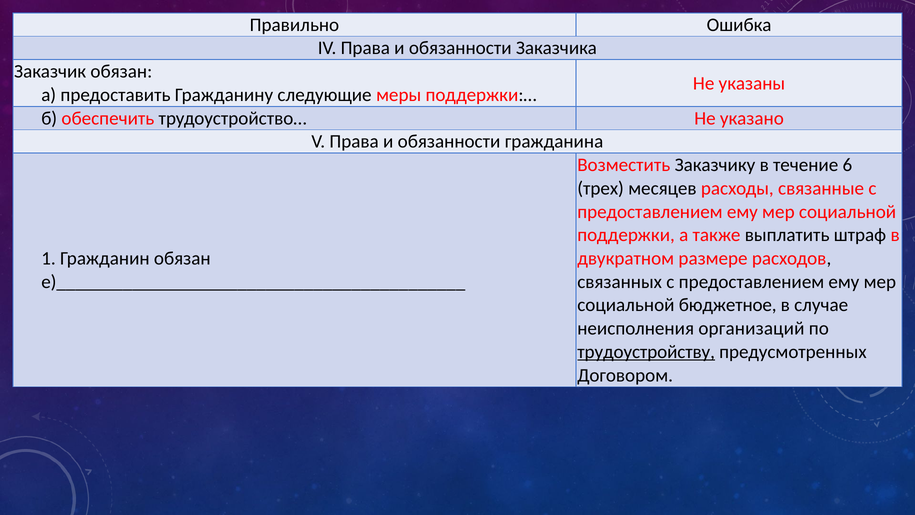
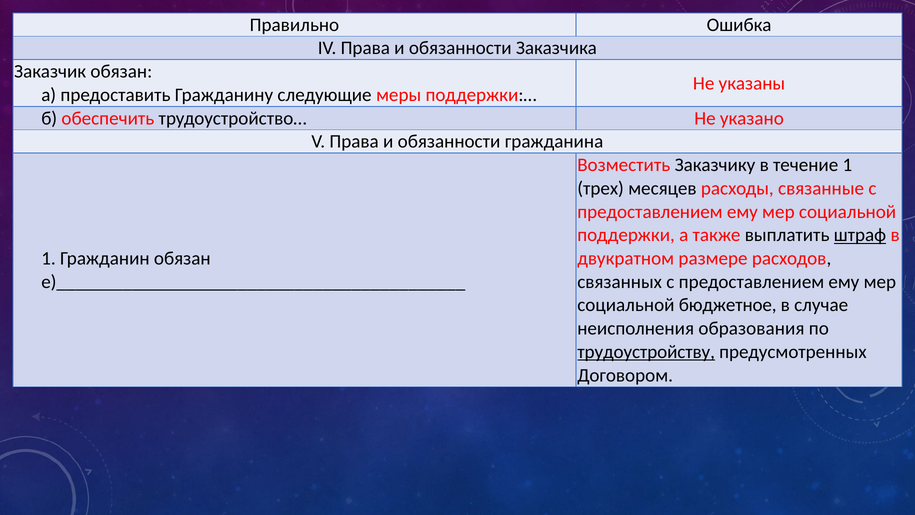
течение 6: 6 -> 1
штраф underline: none -> present
организаций: организаций -> образования
